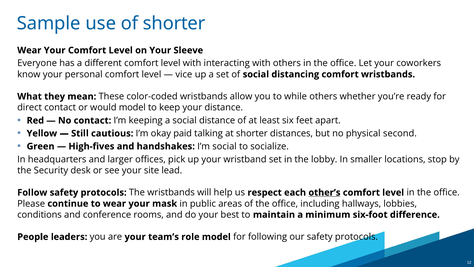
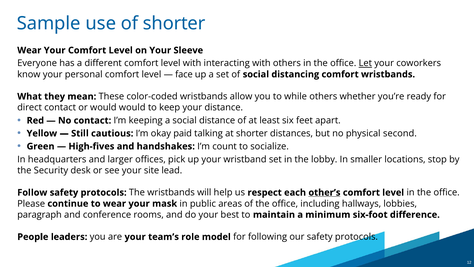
Let underline: none -> present
vice: vice -> face
would model: model -> would
I’m social: social -> count
conditions: conditions -> paragraph
